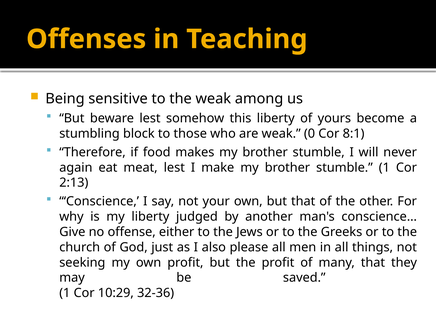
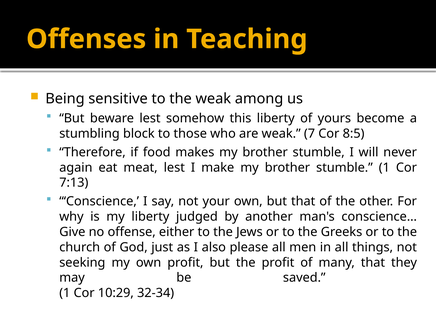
0: 0 -> 7
8:1: 8:1 -> 8:5
2:13: 2:13 -> 7:13
32-36: 32-36 -> 32-34
